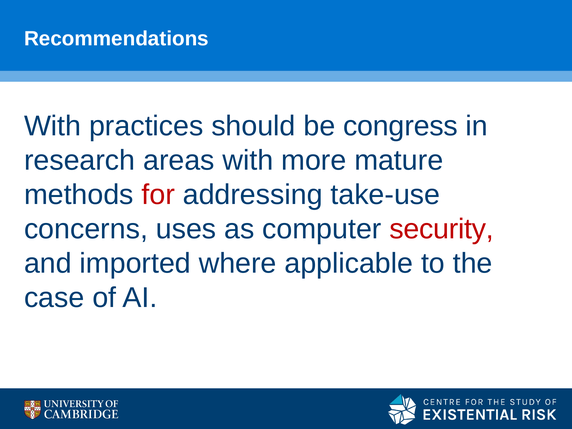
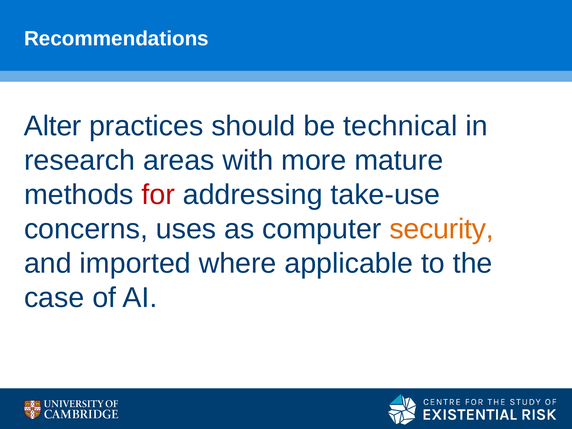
With at (53, 126): With -> Alter
congress: congress -> technical
security colour: red -> orange
